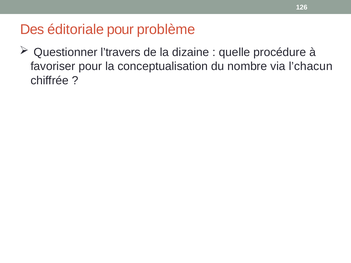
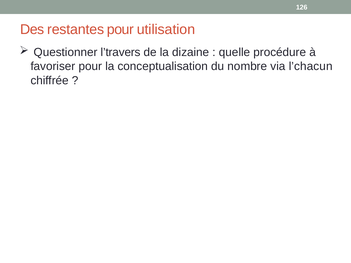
éditoriale: éditoriale -> restantes
problème: problème -> utilisation
